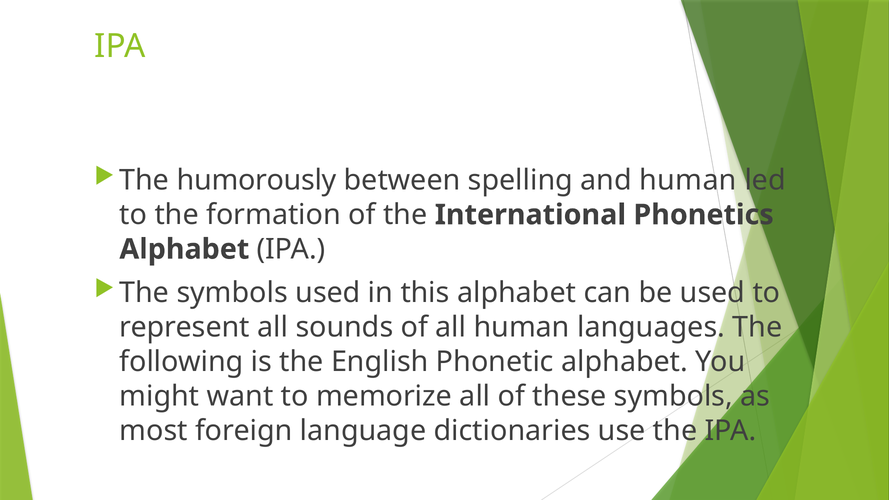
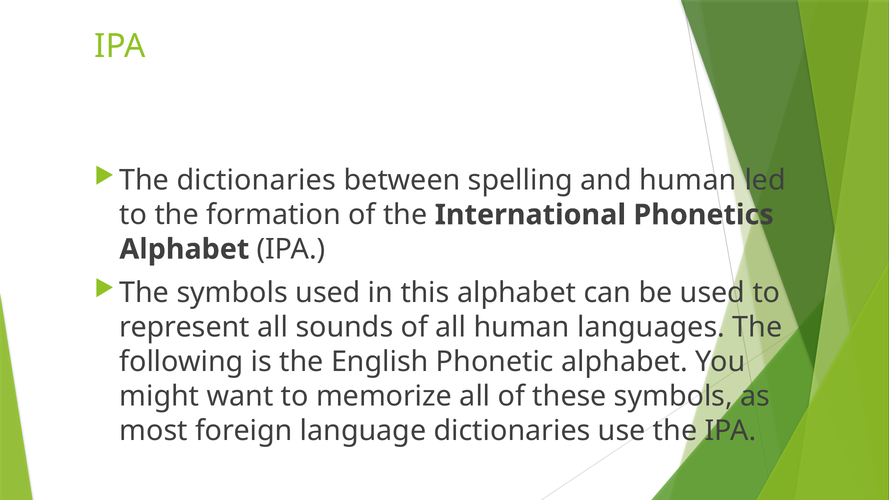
The humorously: humorously -> dictionaries
